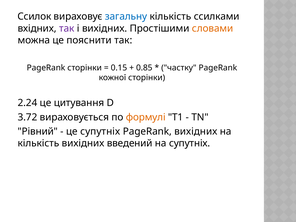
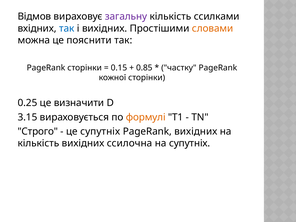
Ссилок: Ссилок -> Відмов
загальну colour: blue -> purple
так at (67, 28) colour: purple -> blue
2.24: 2.24 -> 0.25
цитування: цитування -> визначити
3.72: 3.72 -> 3.15
Рівний: Рівний -> Строго
введений: введений -> ссилочна
